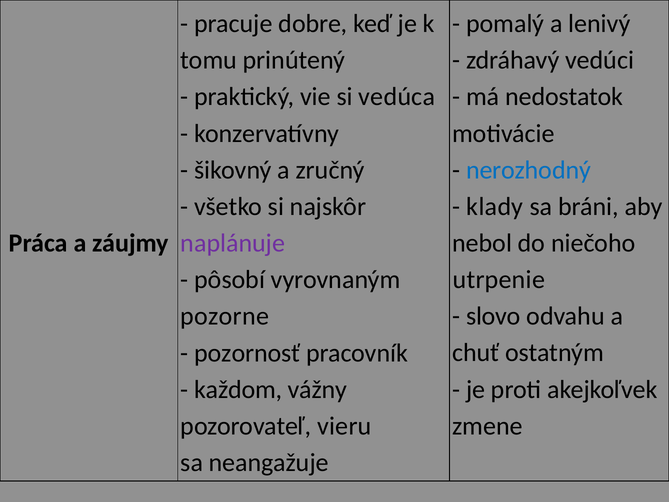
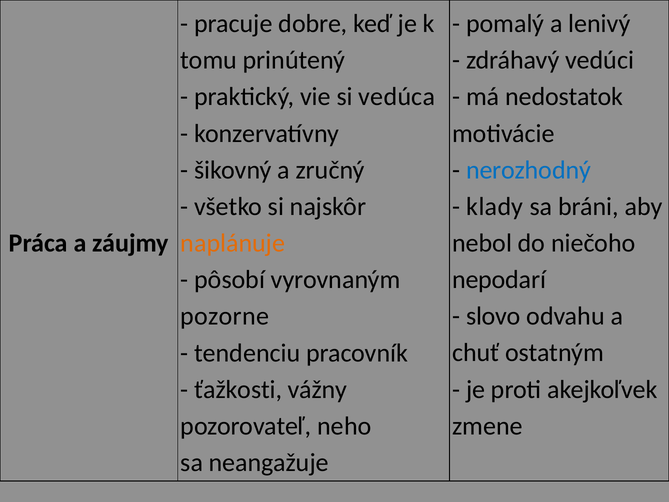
naplánuje colour: purple -> orange
utrpenie: utrpenie -> nepodarí
pozornosť: pozornosť -> tendenciu
každom: každom -> ťažkosti
vieru: vieru -> neho
